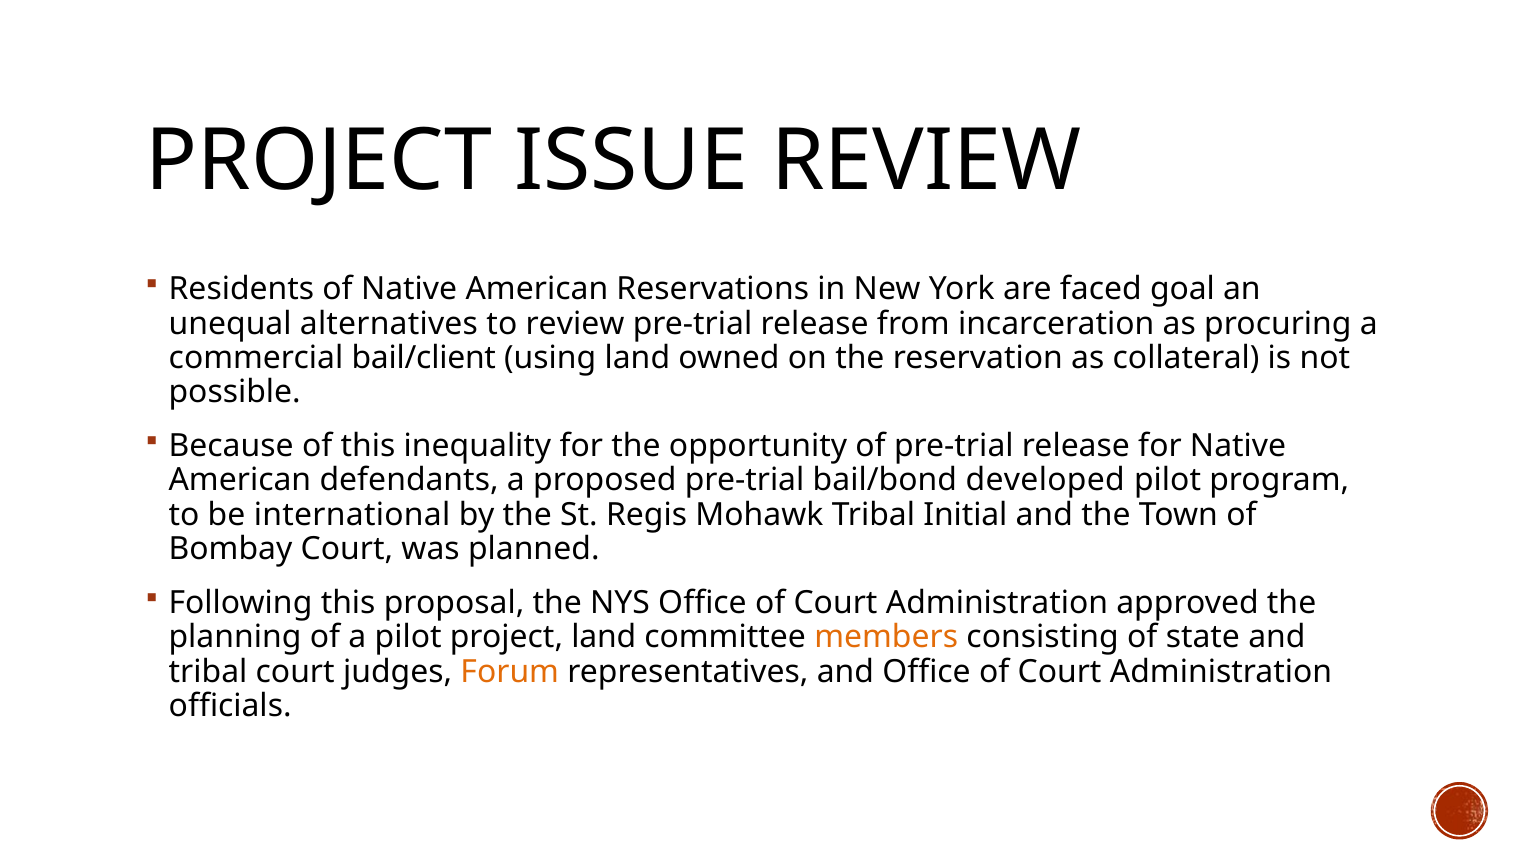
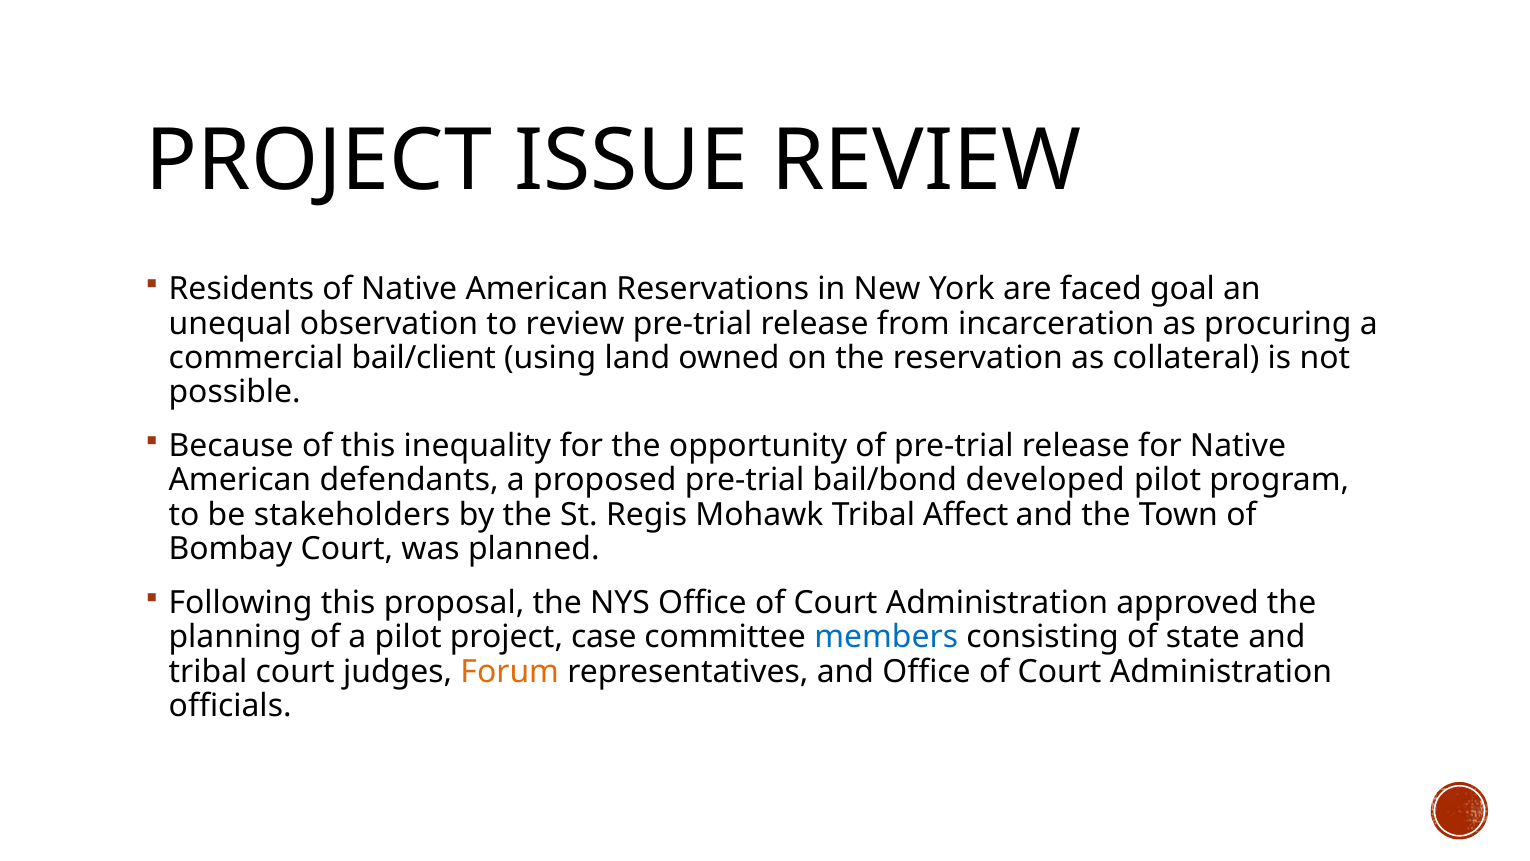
alternatives: alternatives -> observation
international: international -> stakeholders
Initial: Initial -> Affect
project land: land -> case
members colour: orange -> blue
